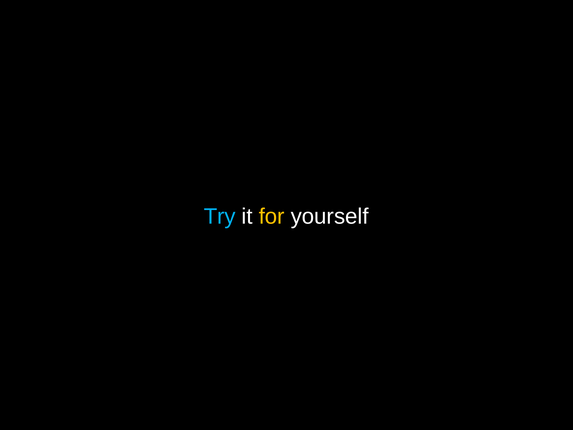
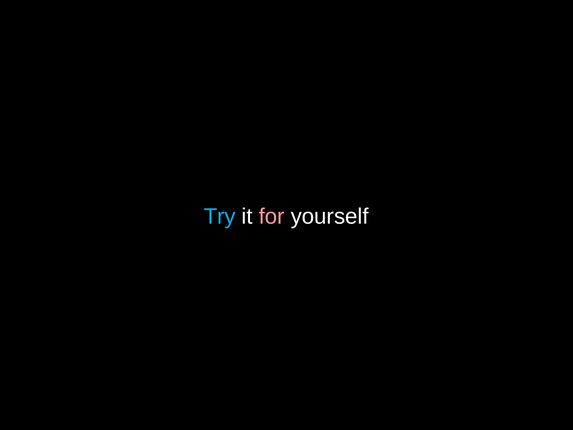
for colour: yellow -> pink
